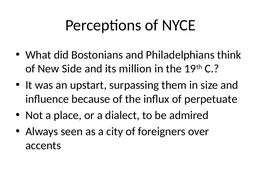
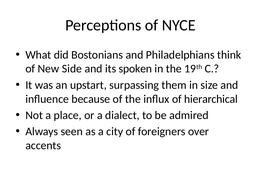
million: million -> spoken
perpetuate: perpetuate -> hierarchical
